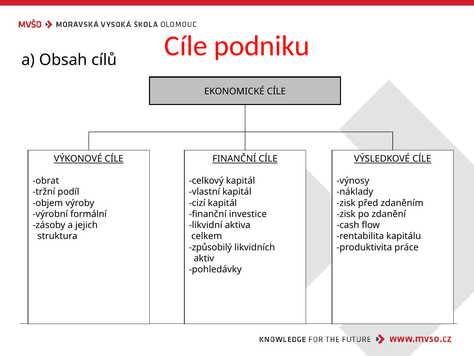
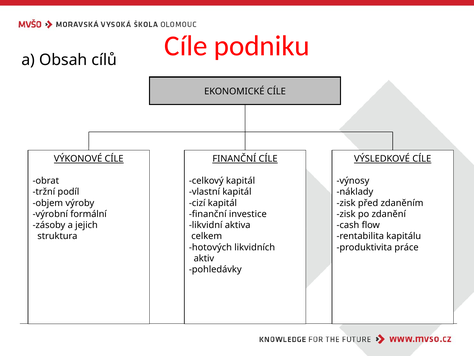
způsobilý: způsobilý -> hotových
